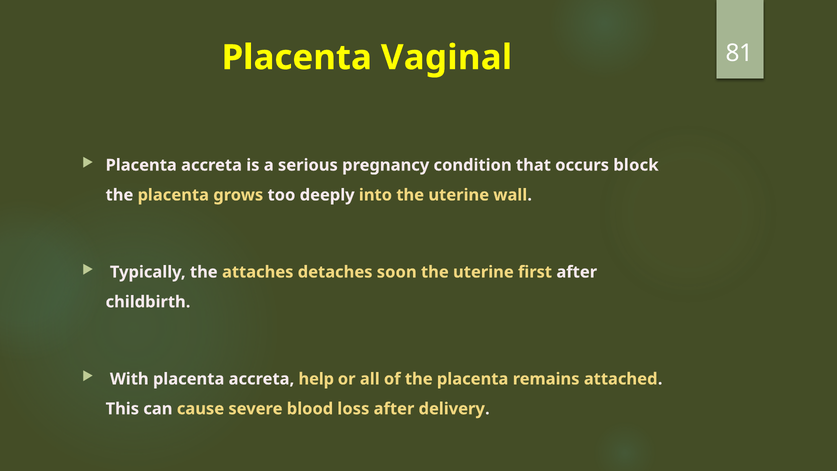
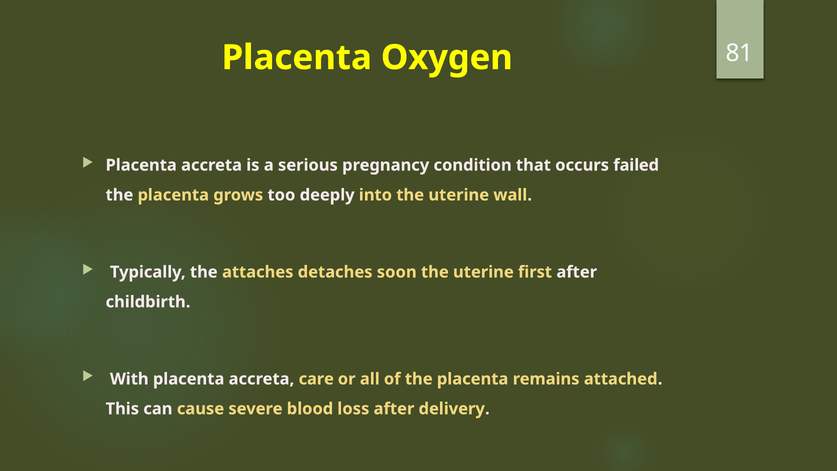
Vaginal: Vaginal -> Oxygen
block: block -> failed
help: help -> care
